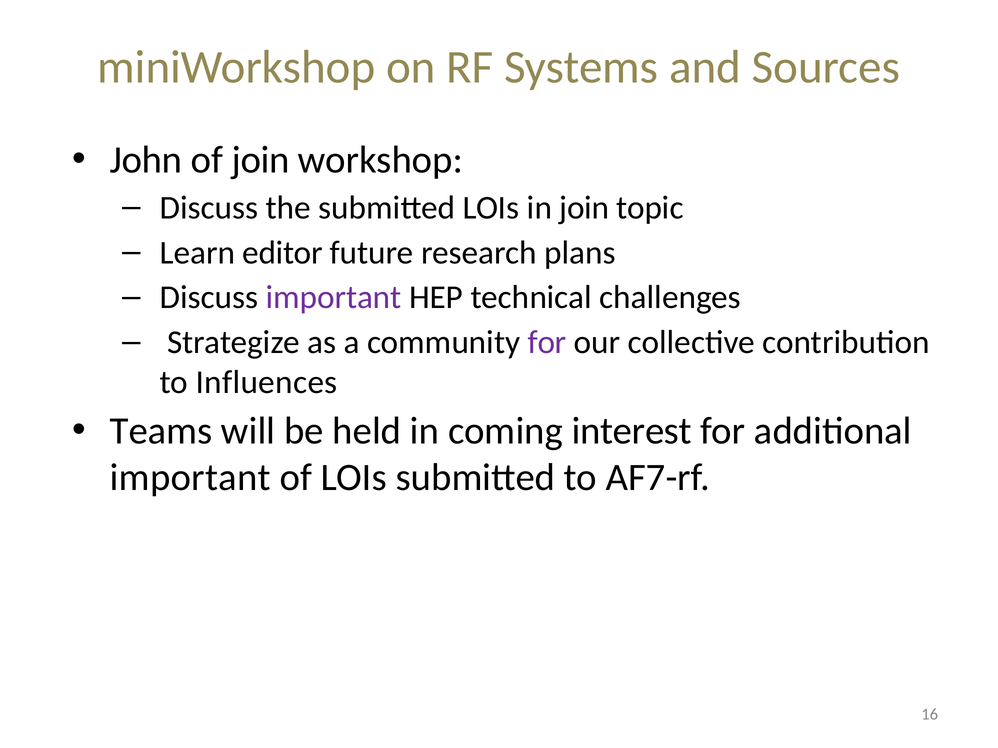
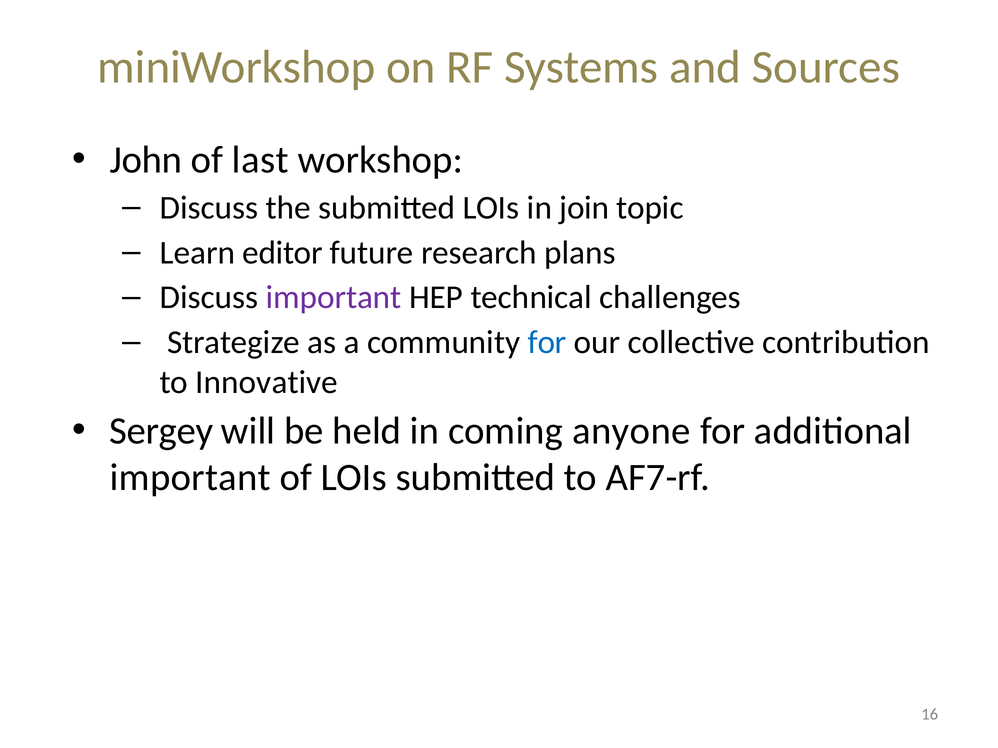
of join: join -> last
for at (547, 343) colour: purple -> blue
Influences: Influences -> Innovative
Teams: Teams -> Sergey
interest: interest -> anyone
